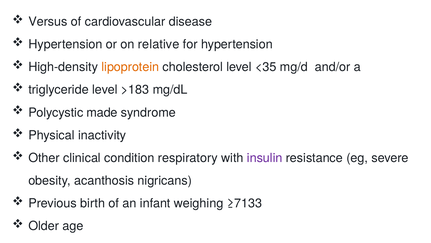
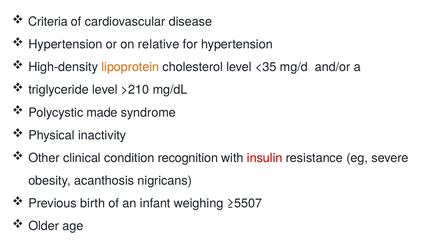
Versus: Versus -> Criteria
>183: >183 -> >210
respiratory: respiratory -> recognition
insulin colour: purple -> red
≥7133: ≥7133 -> ≥5507
